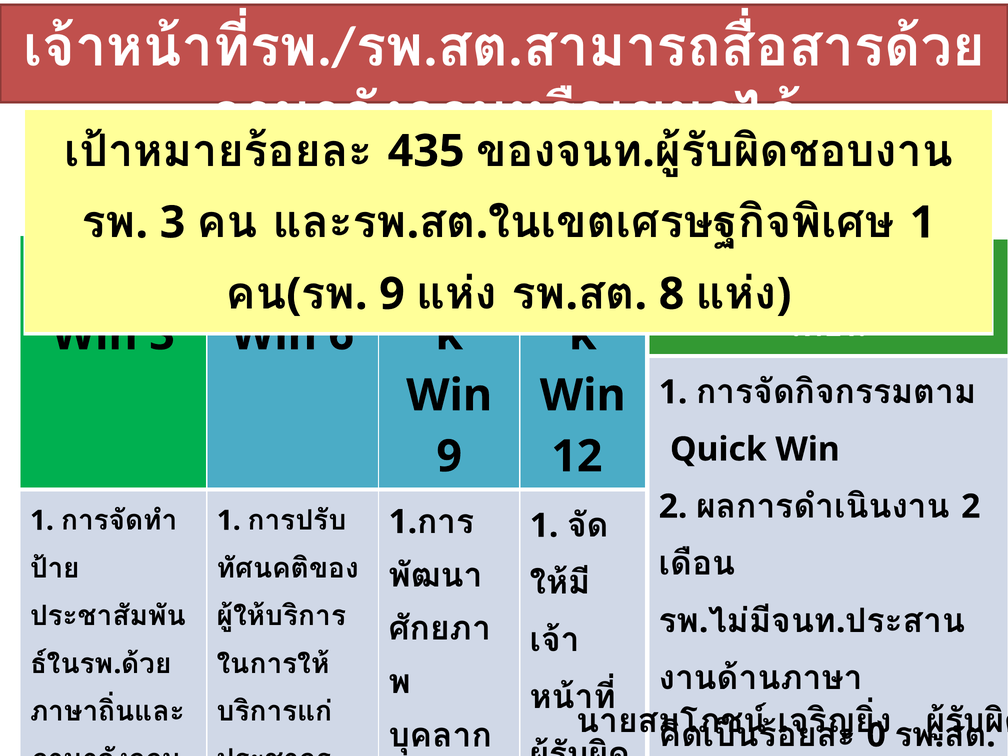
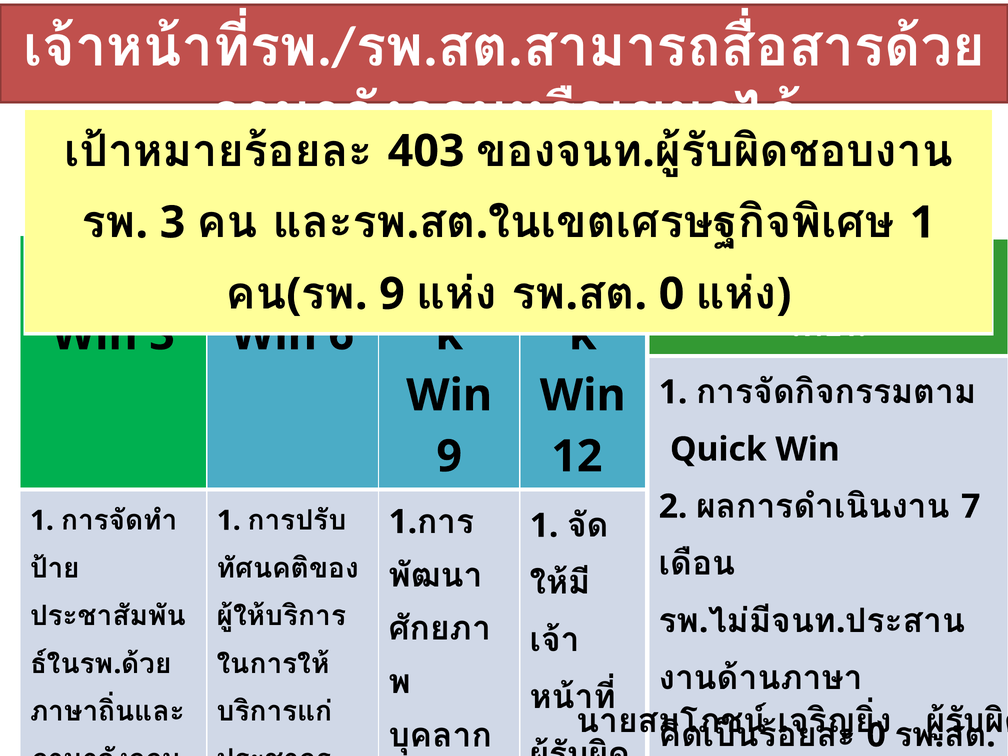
435: 435 -> 403
8 at (672, 294): 8 -> 0
2 at (971, 507): 2 -> 7
